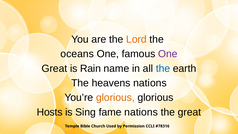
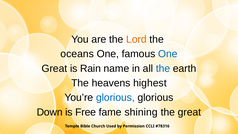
One at (168, 54) colour: purple -> blue
heavens nations: nations -> highest
glorious at (115, 98) colour: orange -> blue
Hosts: Hosts -> Down
Sing: Sing -> Free
fame nations: nations -> shining
